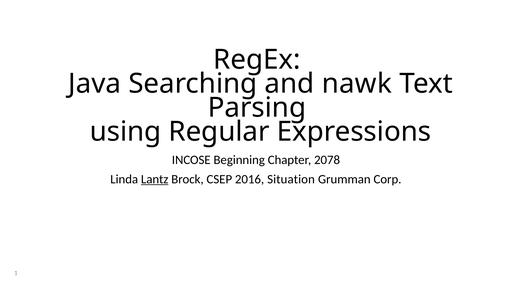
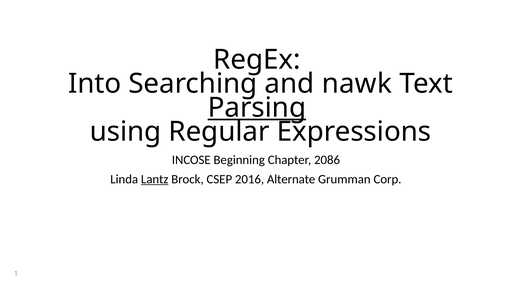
Java: Java -> Into
Parsing underline: none -> present
2078: 2078 -> 2086
Situation: Situation -> Alternate
